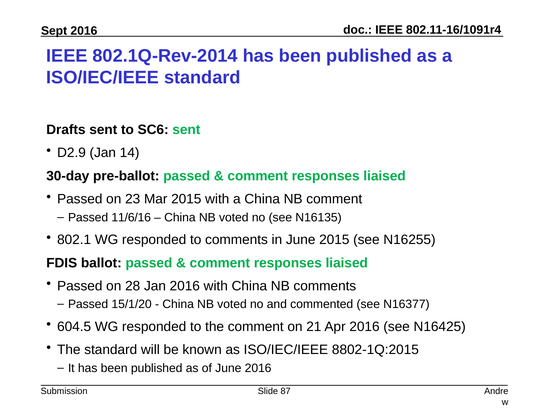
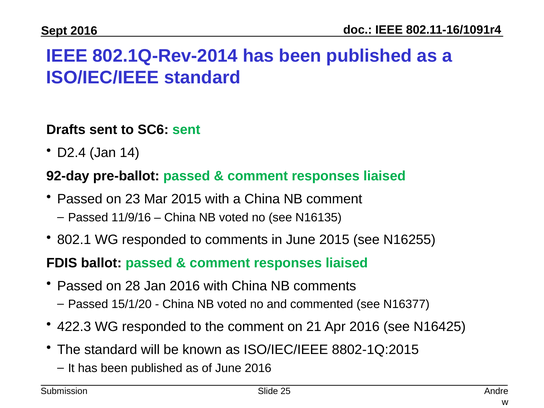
D2.9: D2.9 -> D2.4
30-day: 30-day -> 92-day
11/6/16: 11/6/16 -> 11/9/16
604.5: 604.5 -> 422.3
87: 87 -> 25
